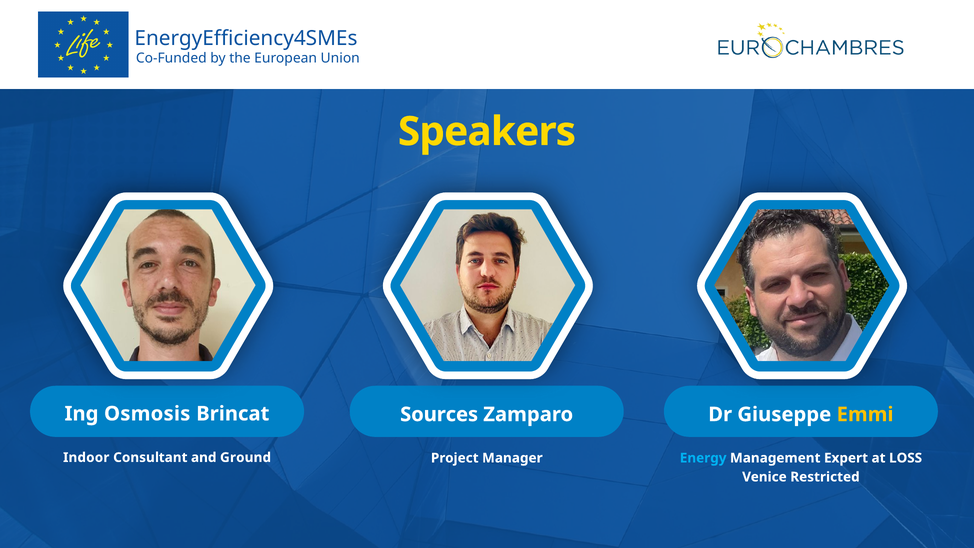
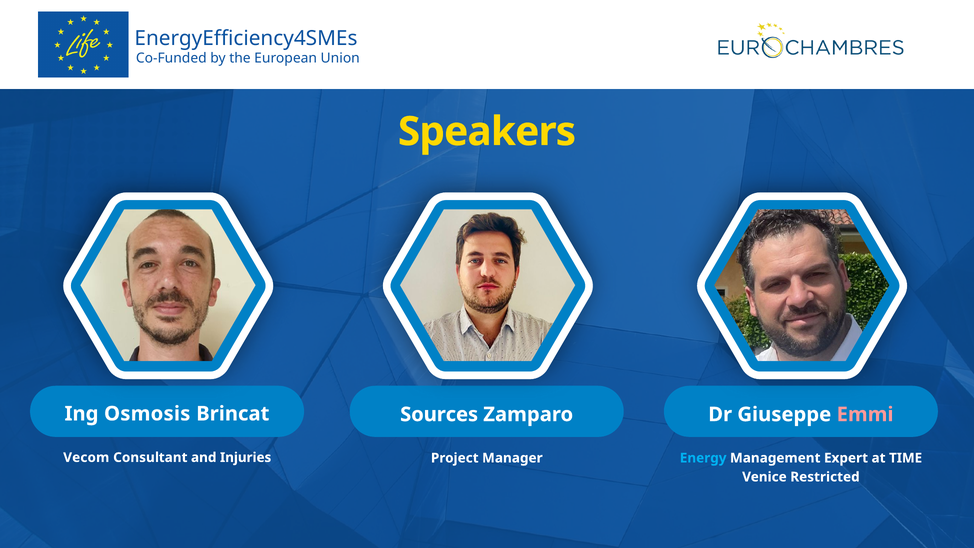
Emmi colour: yellow -> pink
Indoor: Indoor -> Vecom
Ground: Ground -> Injuries
LOSS: LOSS -> TIME
